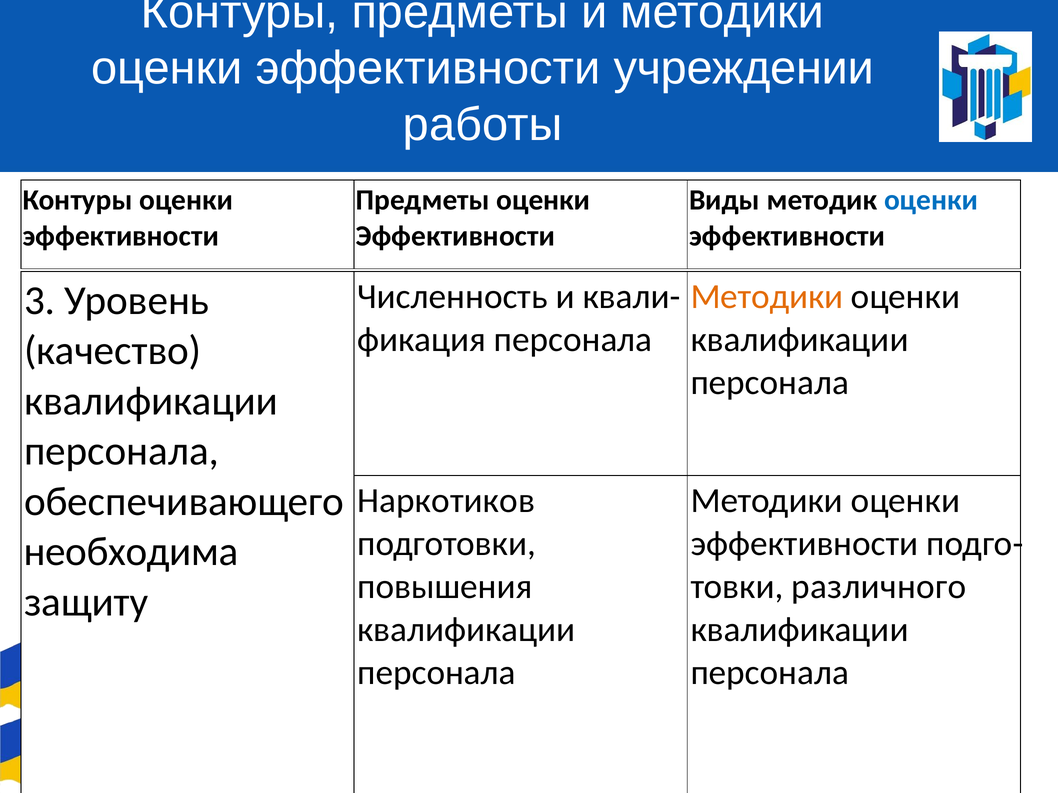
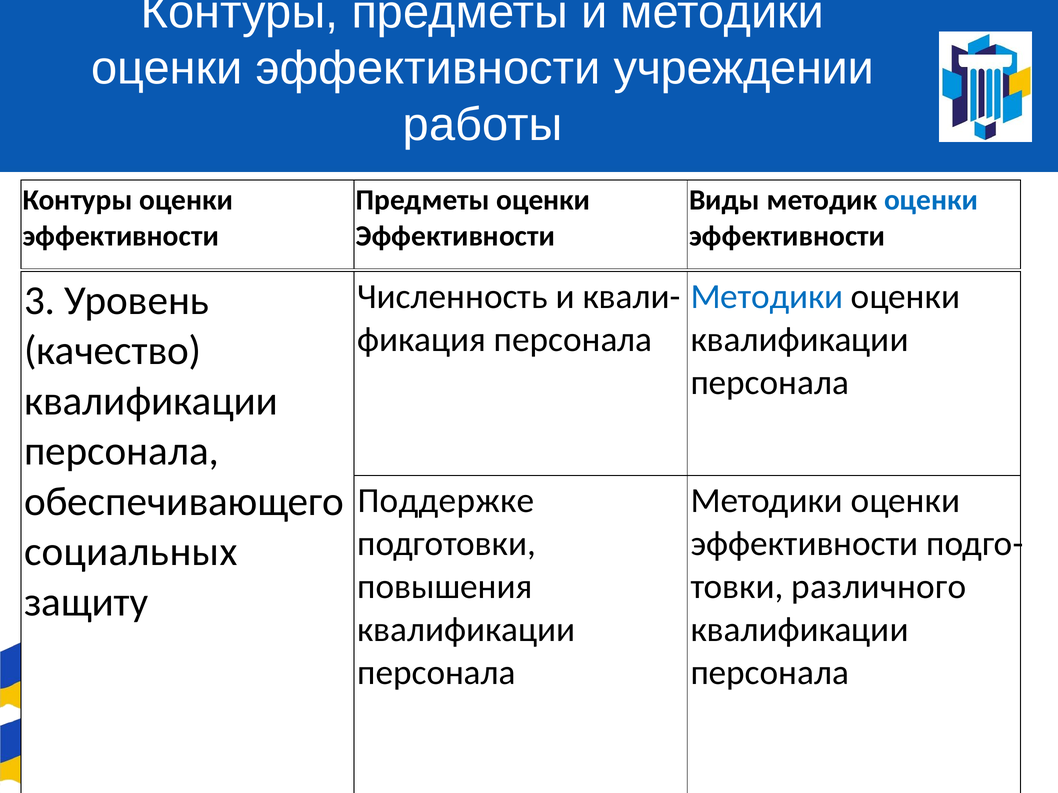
Методики at (767, 297) colour: orange -> blue
Наркотиков: Наркотиков -> Поддержке
необходима: необходима -> социальных
